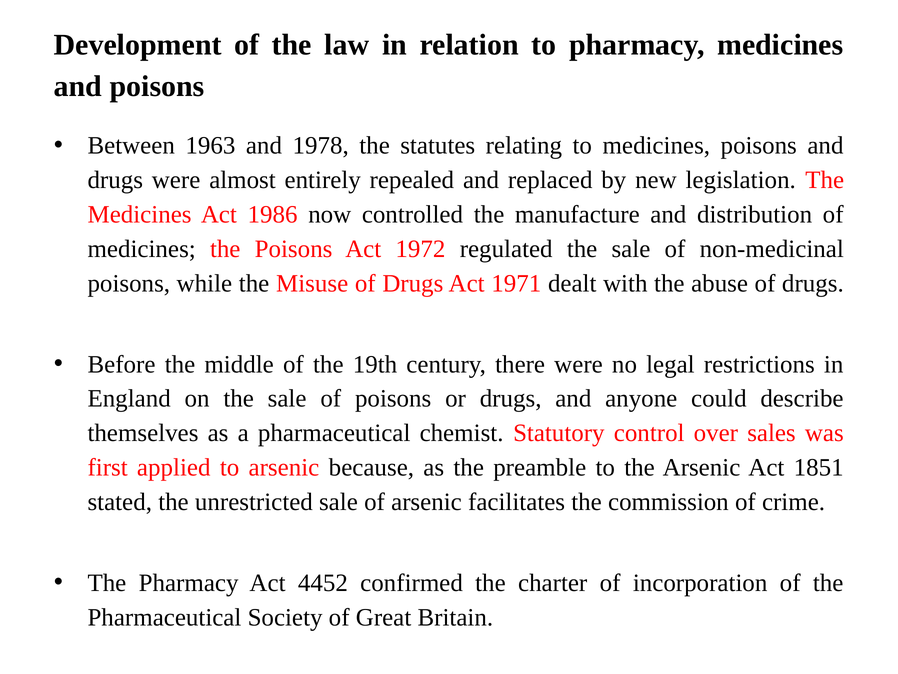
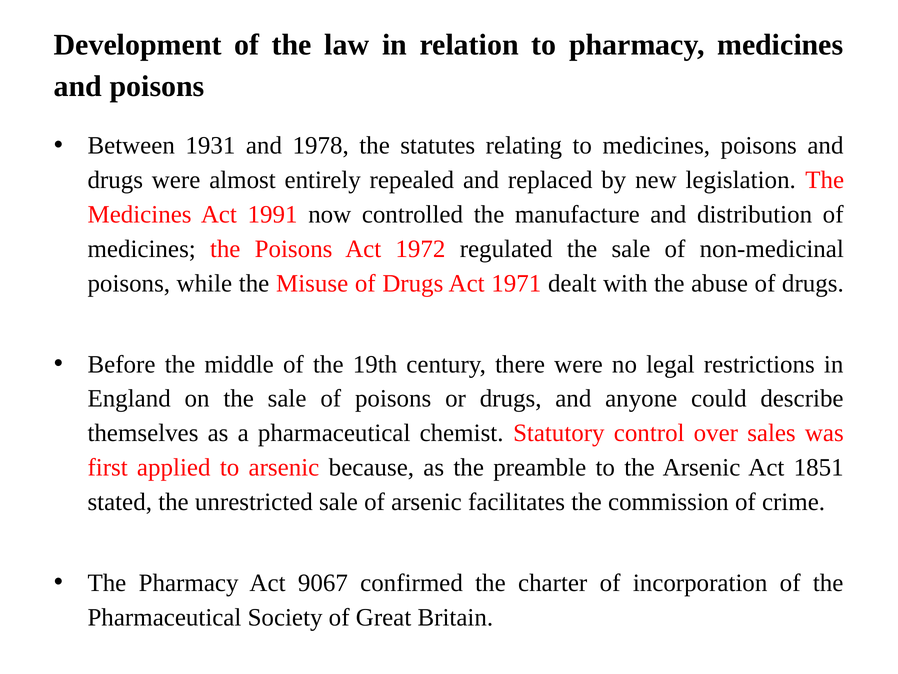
1963: 1963 -> 1931
1986: 1986 -> 1991
4452: 4452 -> 9067
